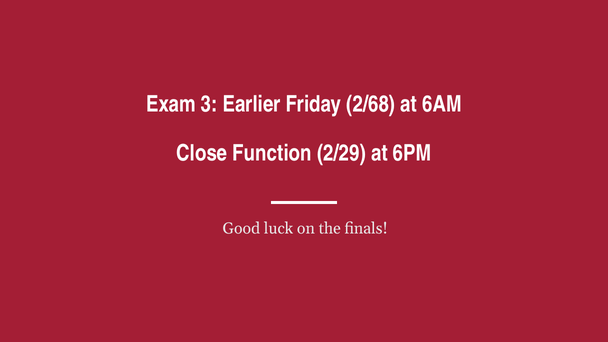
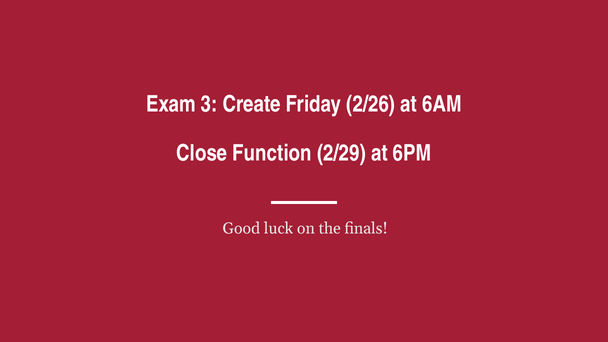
Earlier: Earlier -> Create
2/68: 2/68 -> 2/26
